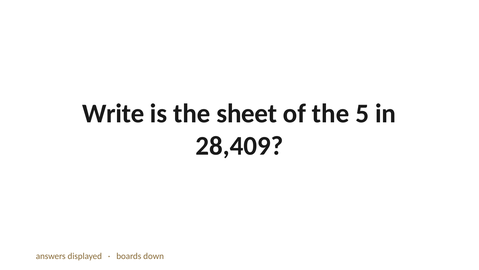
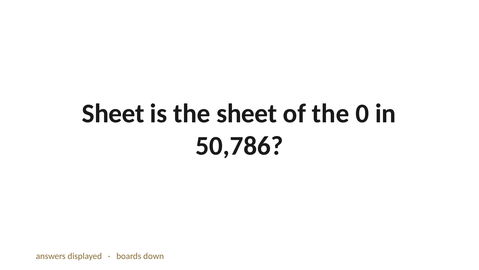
Write at (113, 113): Write -> Sheet
5: 5 -> 0
28,409: 28,409 -> 50,786
